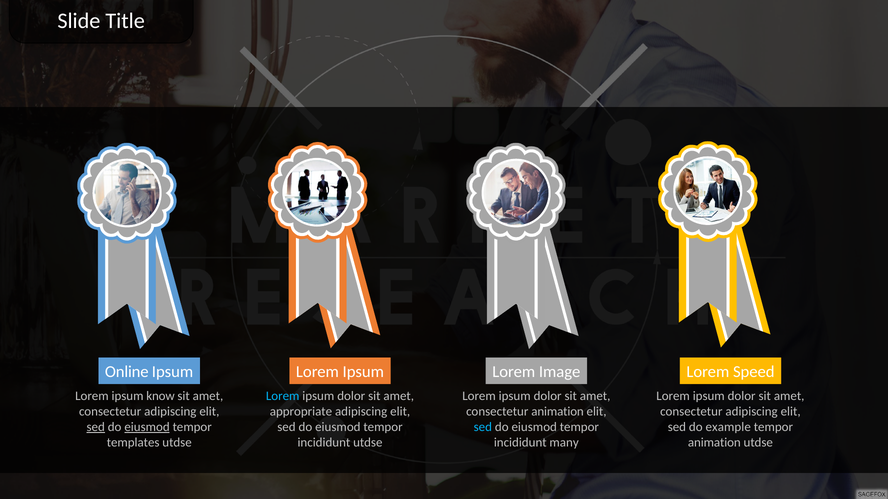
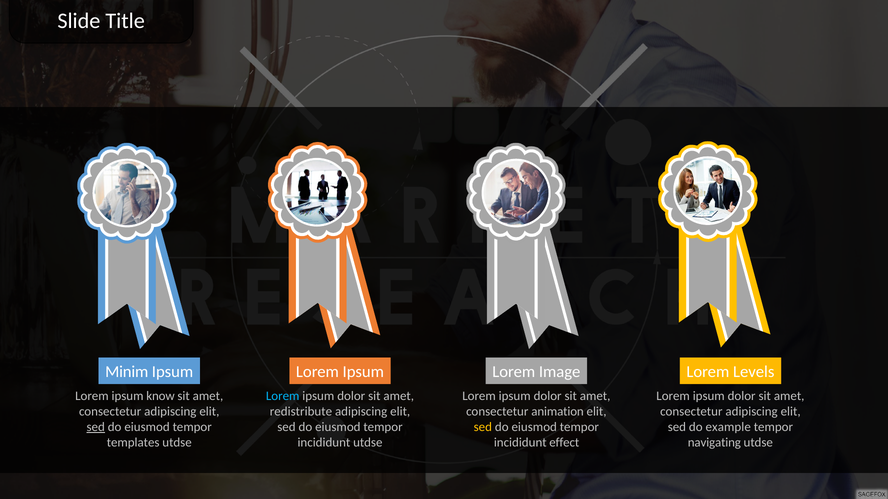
Online: Online -> Minim
Speed: Speed -> Levels
appropriate: appropriate -> redistribute
eiusmod at (147, 427) underline: present -> none
sed at (483, 427) colour: light blue -> yellow
many: many -> effect
animation at (714, 443): animation -> navigating
